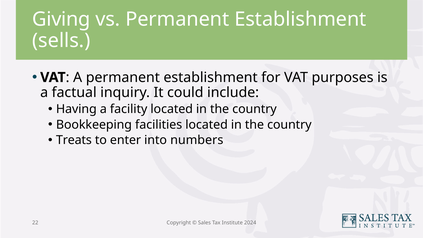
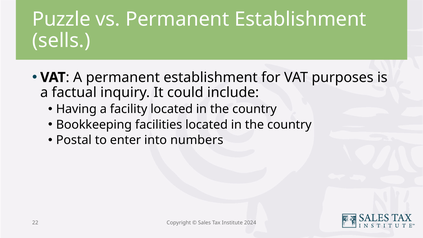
Giving: Giving -> Puzzle
Treats: Treats -> Postal
